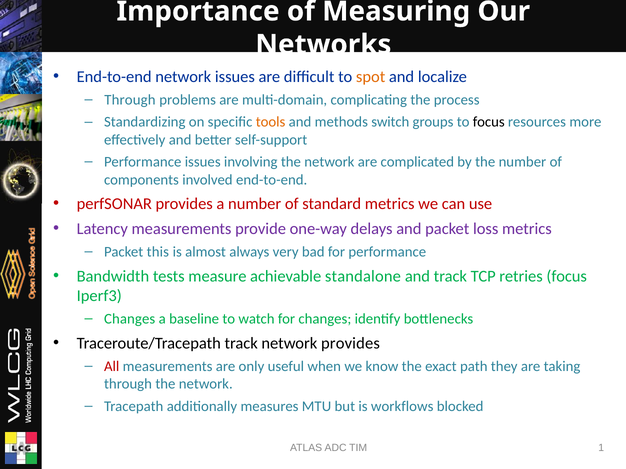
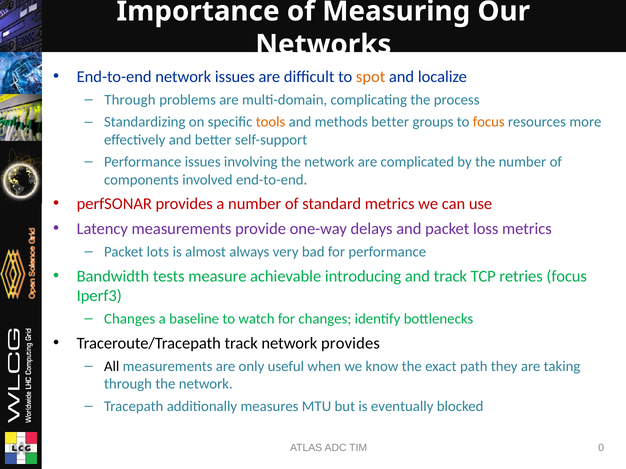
methods switch: switch -> better
focus at (489, 122) colour: black -> orange
this: this -> lots
standalone: standalone -> introducing
All colour: red -> black
workflows: workflows -> eventually
1: 1 -> 0
